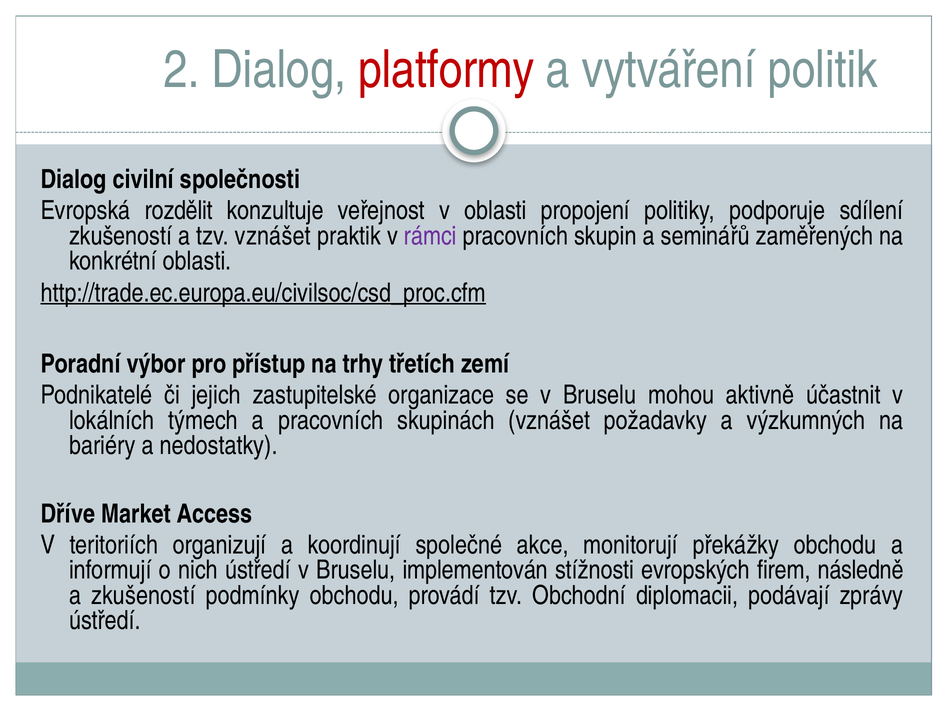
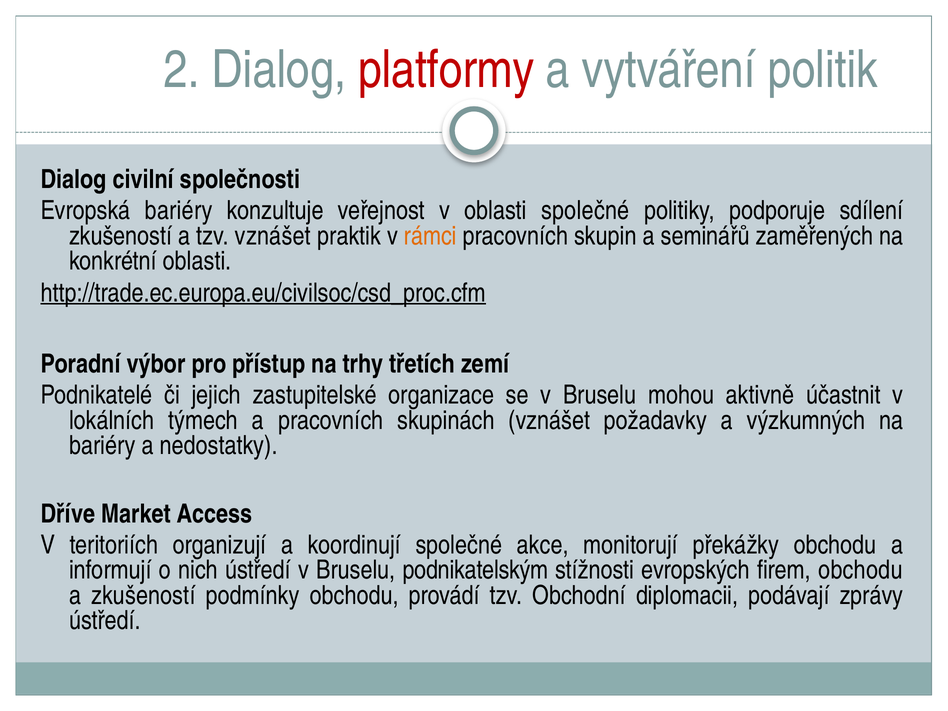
Evropská rozdělit: rozdělit -> bariéry
oblasti propojení: propojení -> společné
rámci colour: purple -> orange
implementován: implementován -> podnikatelským
firem následně: následně -> obchodu
